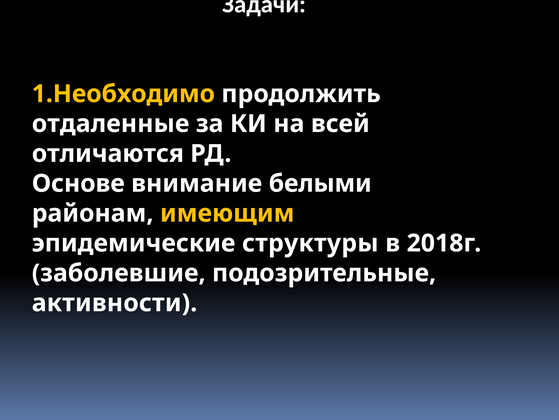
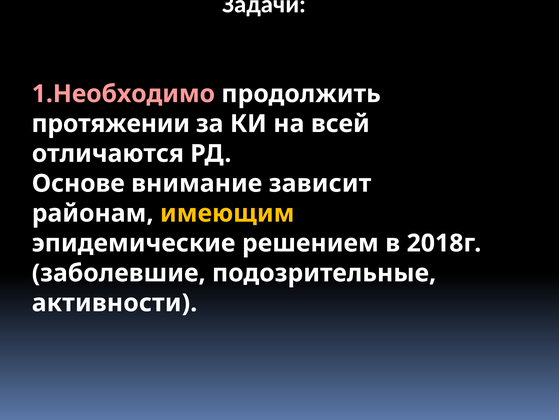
1.Необходимо colour: yellow -> pink
отдаленные: отдаленные -> протяжении
белыми: белыми -> зависит
структуры: структуры -> решением
